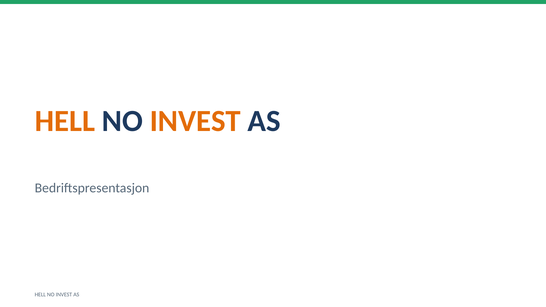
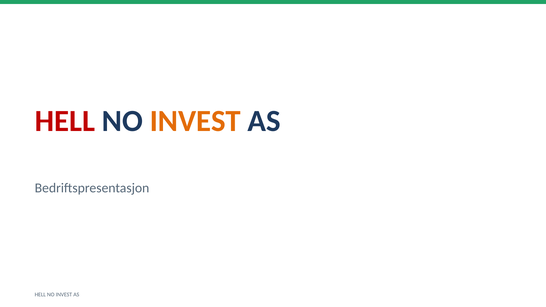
HELL at (65, 121) colour: orange -> red
